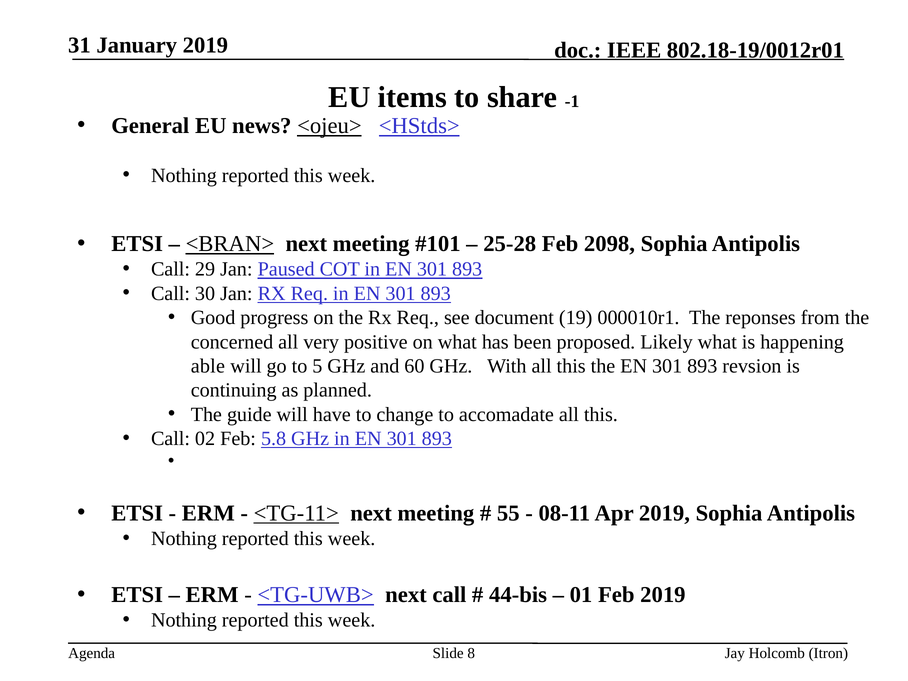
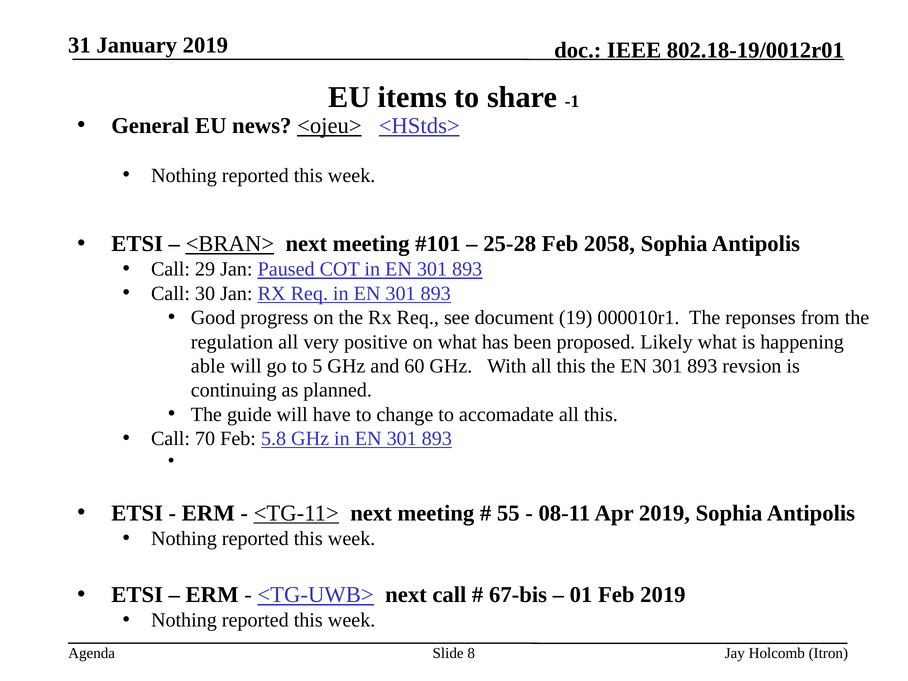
2098: 2098 -> 2058
concerned: concerned -> regulation
02: 02 -> 70
44-bis: 44-bis -> 67-bis
